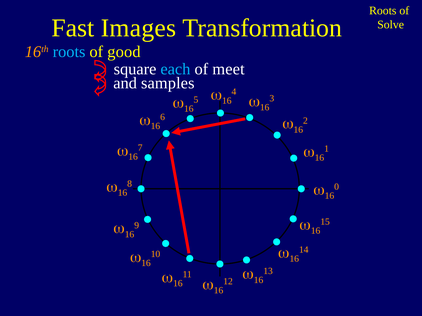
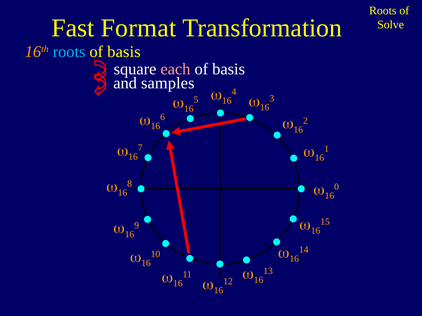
Images: Images -> Format
good at (124, 52): good -> basis
each colour: light blue -> pink
meet at (229, 69): meet -> basis
